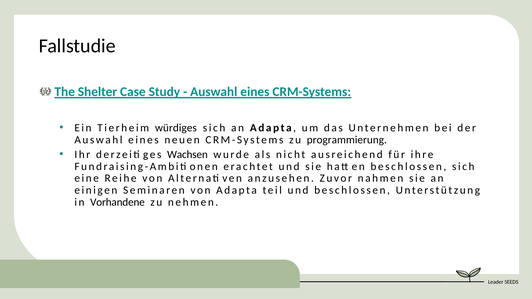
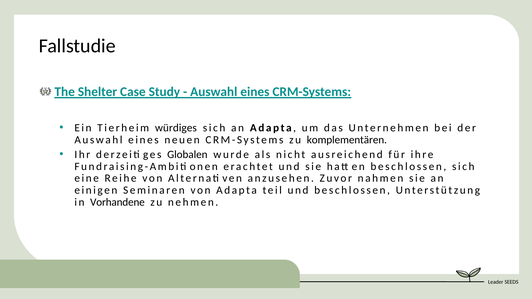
programmierung: programmierung -> komplementären
Wachsen: Wachsen -> Globalen
